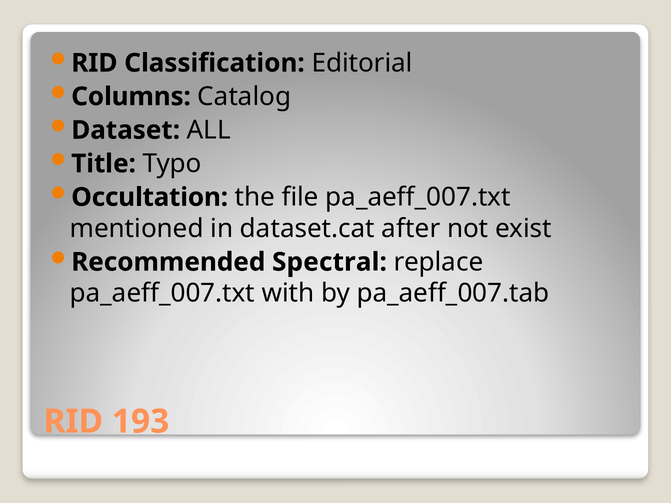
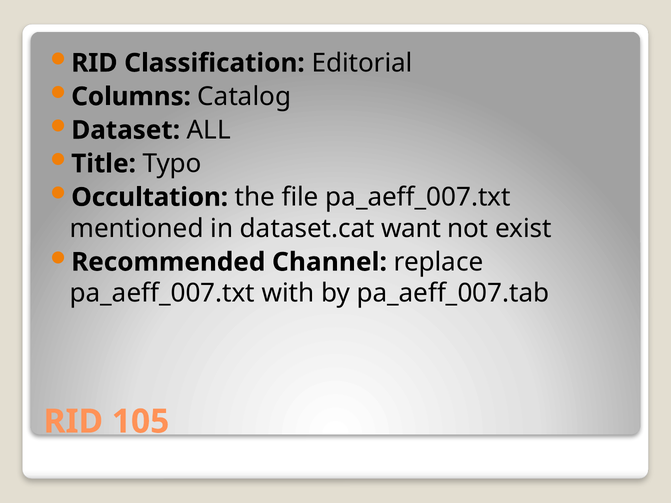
after: after -> want
Spectral: Spectral -> Channel
193: 193 -> 105
